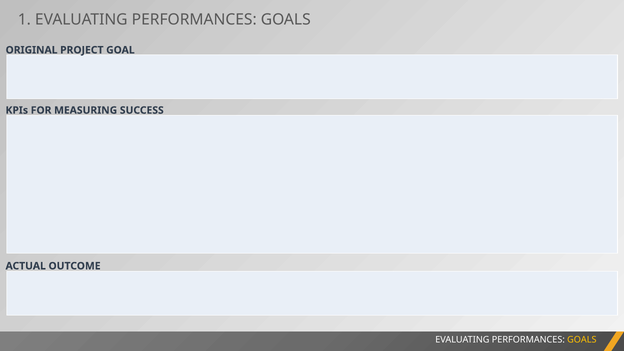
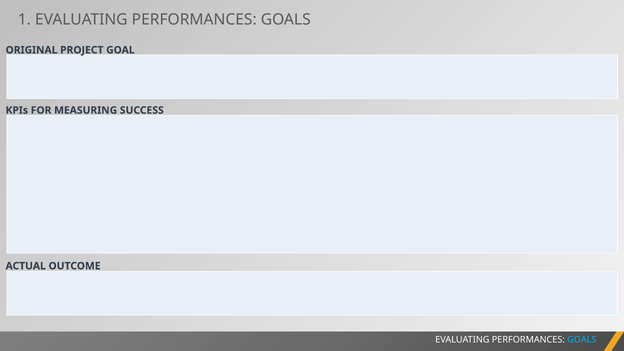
GOALS at (582, 340) colour: yellow -> light blue
